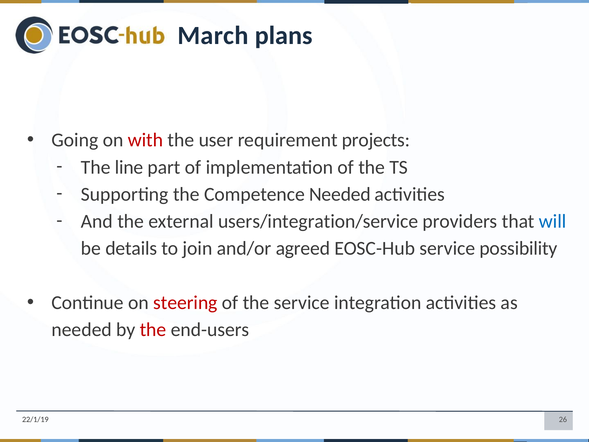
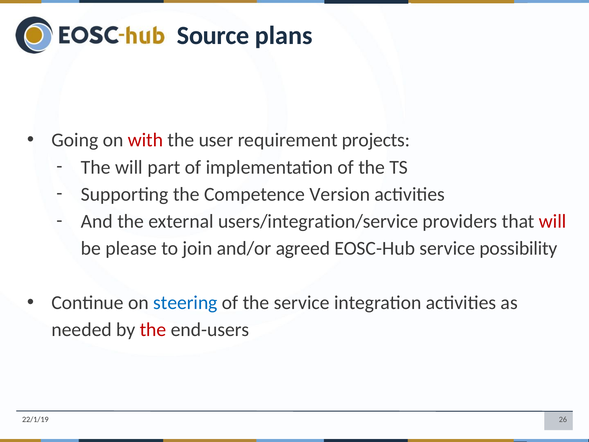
March: March -> Source
The line: line -> will
Competence Needed: Needed -> Version
will at (553, 221) colour: blue -> red
details: details -> please
steering colour: red -> blue
